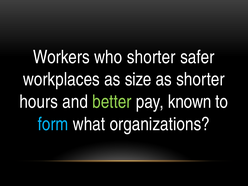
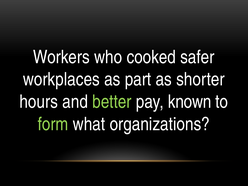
who shorter: shorter -> cooked
size: size -> part
form colour: light blue -> light green
